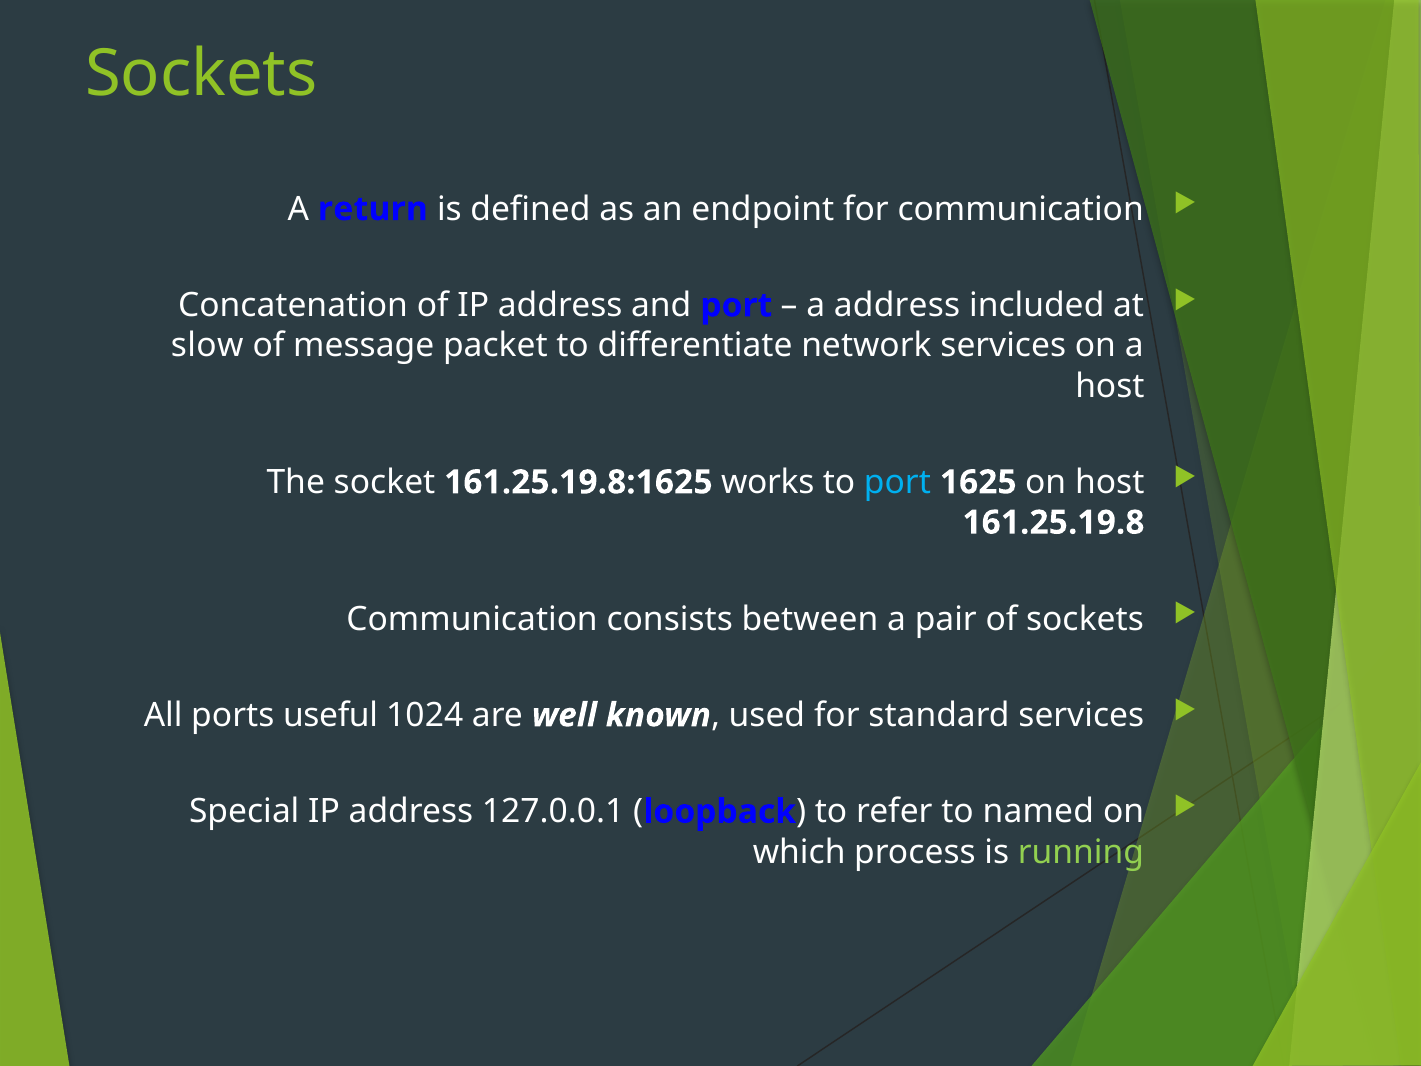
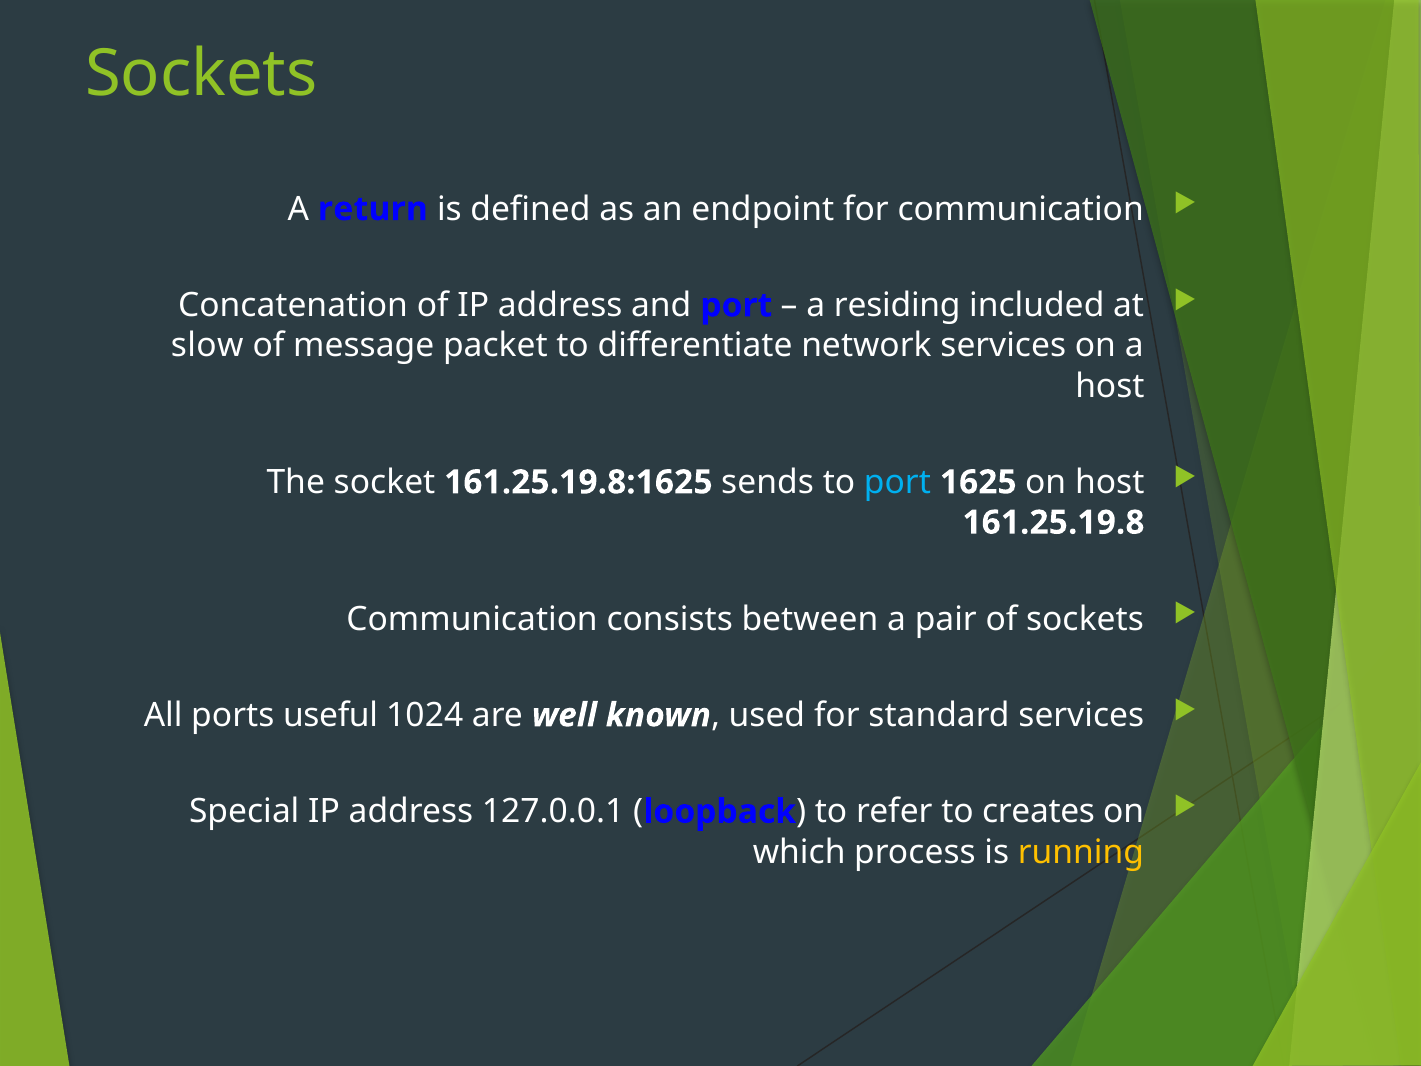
a address: address -> residing
works: works -> sends
named: named -> creates
running colour: light green -> yellow
